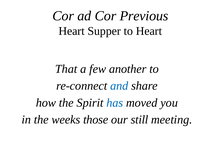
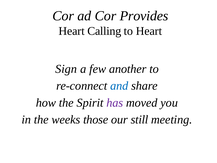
Previous: Previous -> Provides
Supper: Supper -> Calling
That: That -> Sign
has colour: blue -> purple
